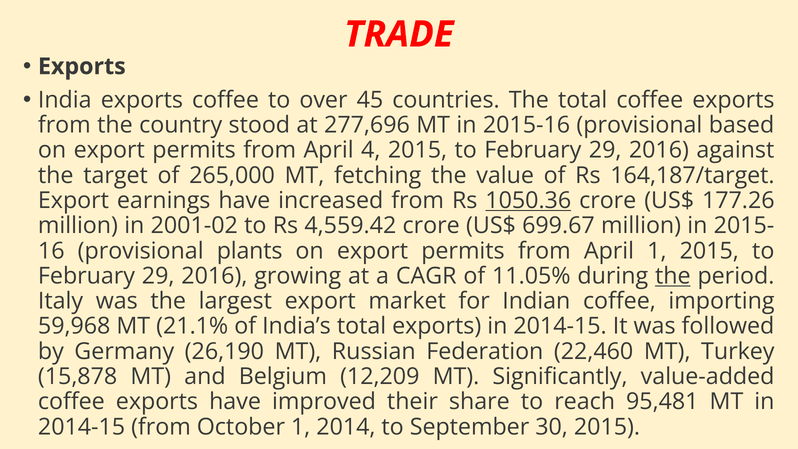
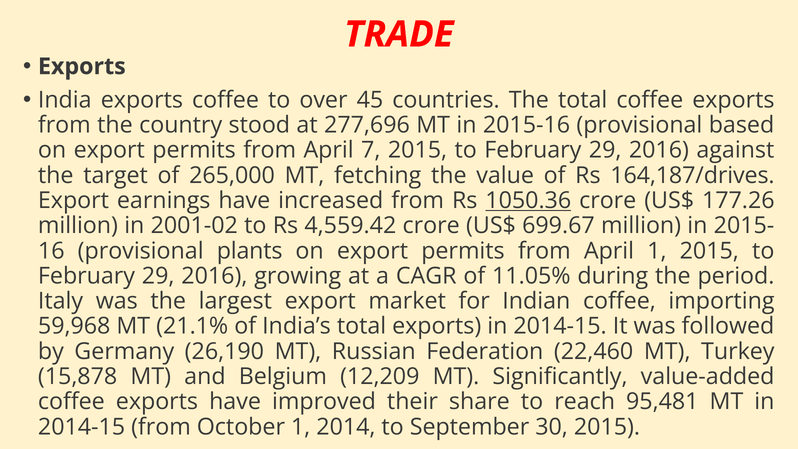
4: 4 -> 7
164,187/target: 164,187/target -> 164,187/drives
the at (673, 276) underline: present -> none
